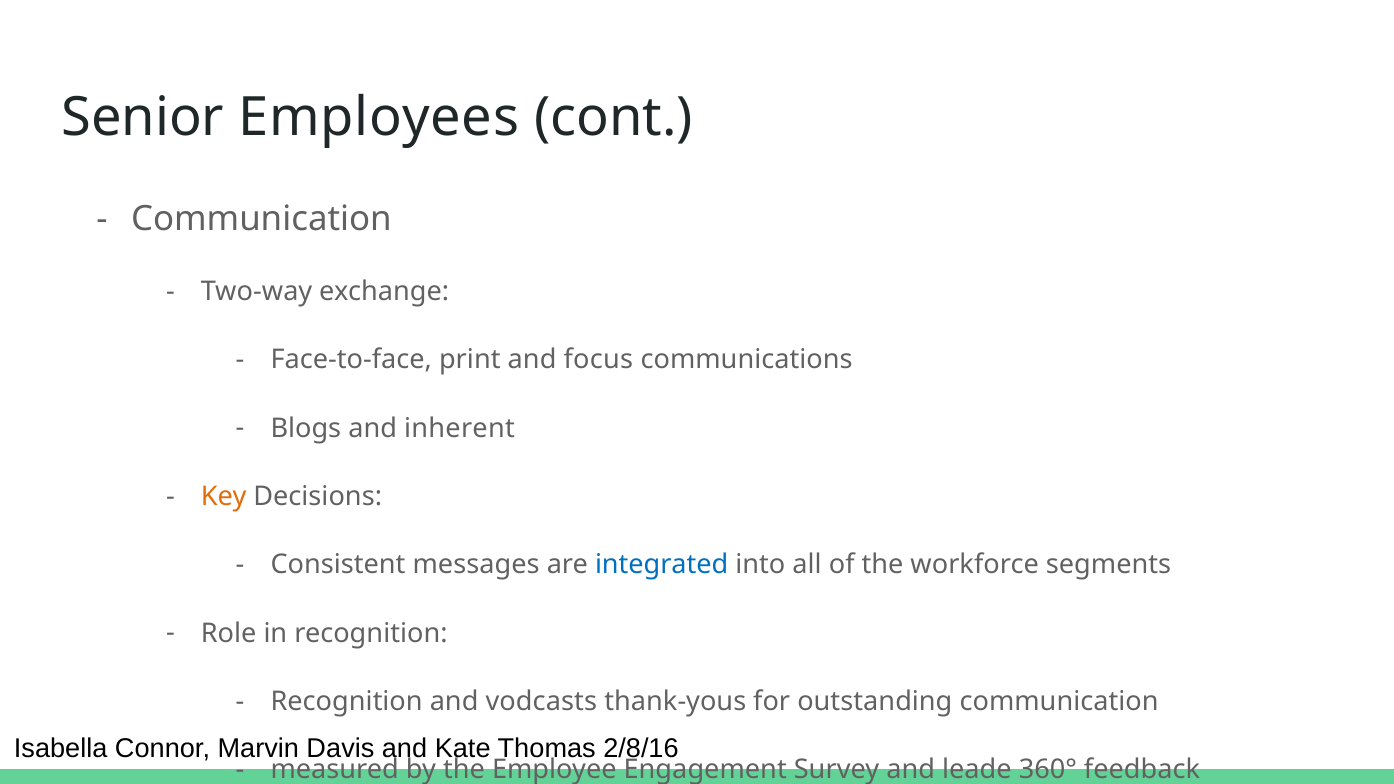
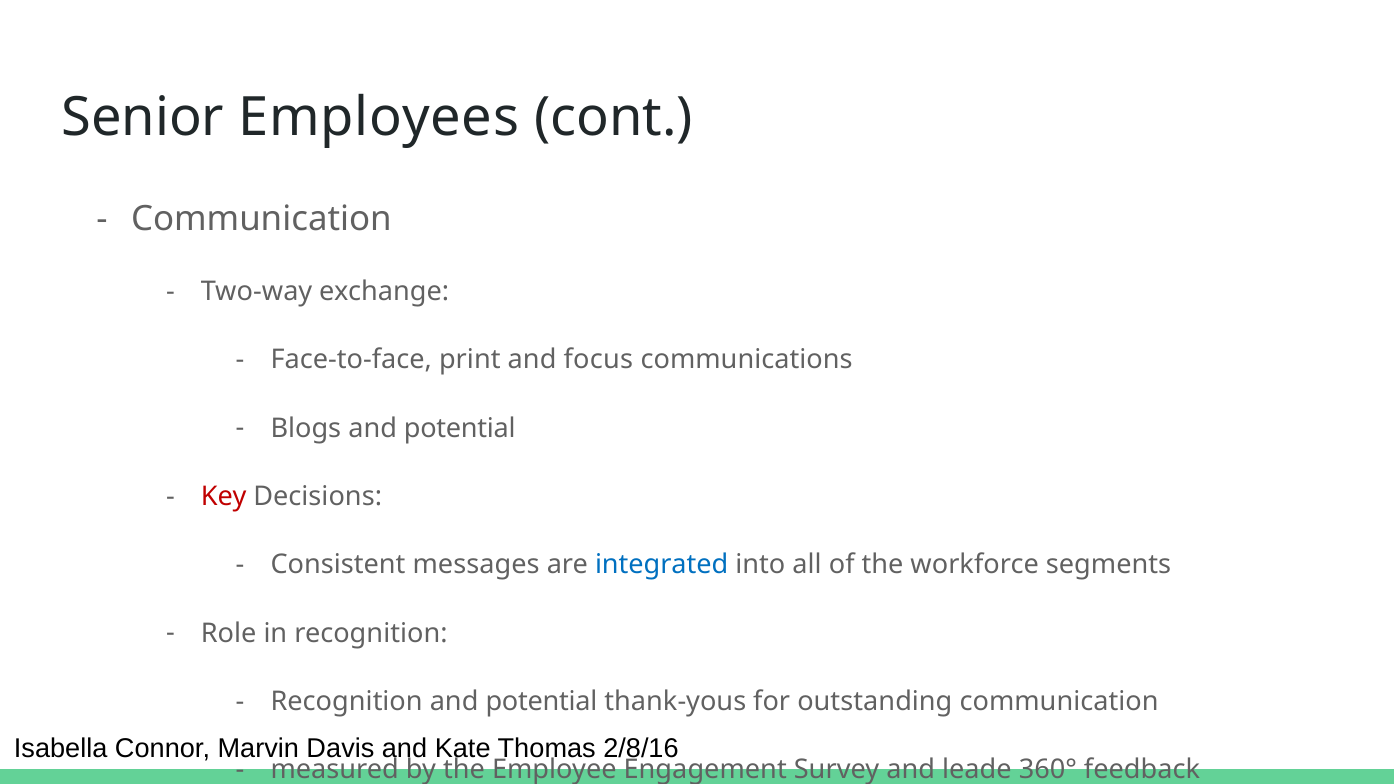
Blogs and inherent: inherent -> potential
Key colour: orange -> red
Recognition and vodcasts: vodcasts -> potential
